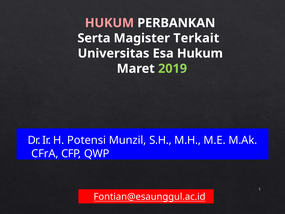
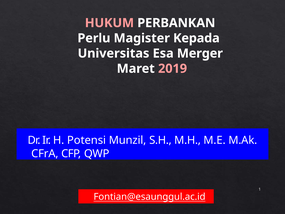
Serta: Serta -> Perlu
Terkait: Terkait -> Kepada
Esa Hukum: Hukum -> Merger
2019 colour: light green -> pink
